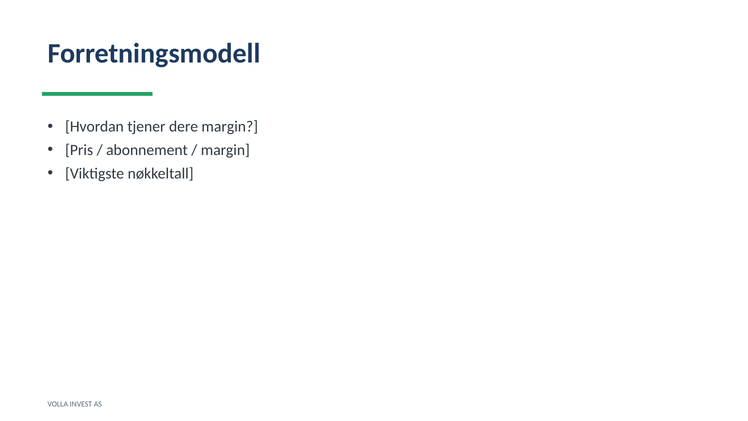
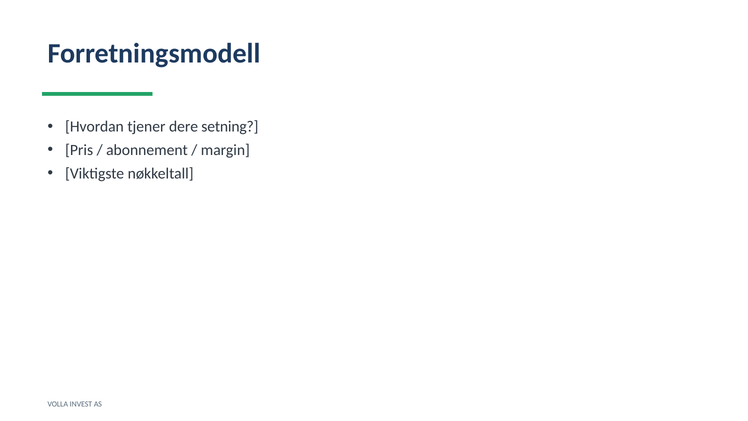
dere margin: margin -> setning
